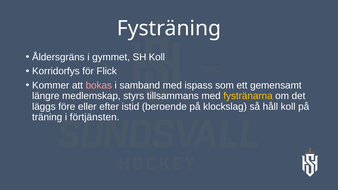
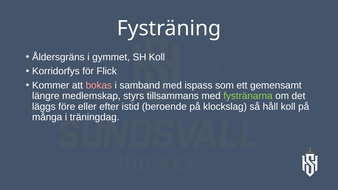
fystränarna colour: yellow -> light green
träning: träning -> många
förtjänsten: förtjänsten -> träningdag
